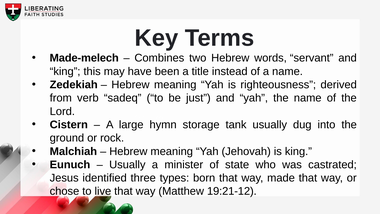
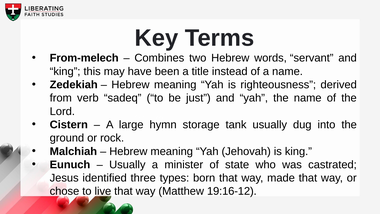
Made-melech: Made-melech -> From-melech
19:21-12: 19:21-12 -> 19:16-12
